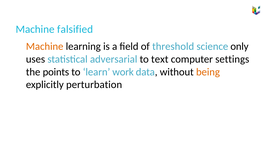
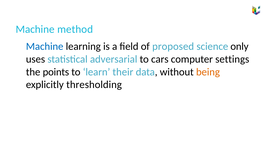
falsified: falsified -> method
Machine at (45, 46) colour: orange -> blue
threshold: threshold -> proposed
text: text -> cars
work: work -> their
perturbation: perturbation -> thresholding
